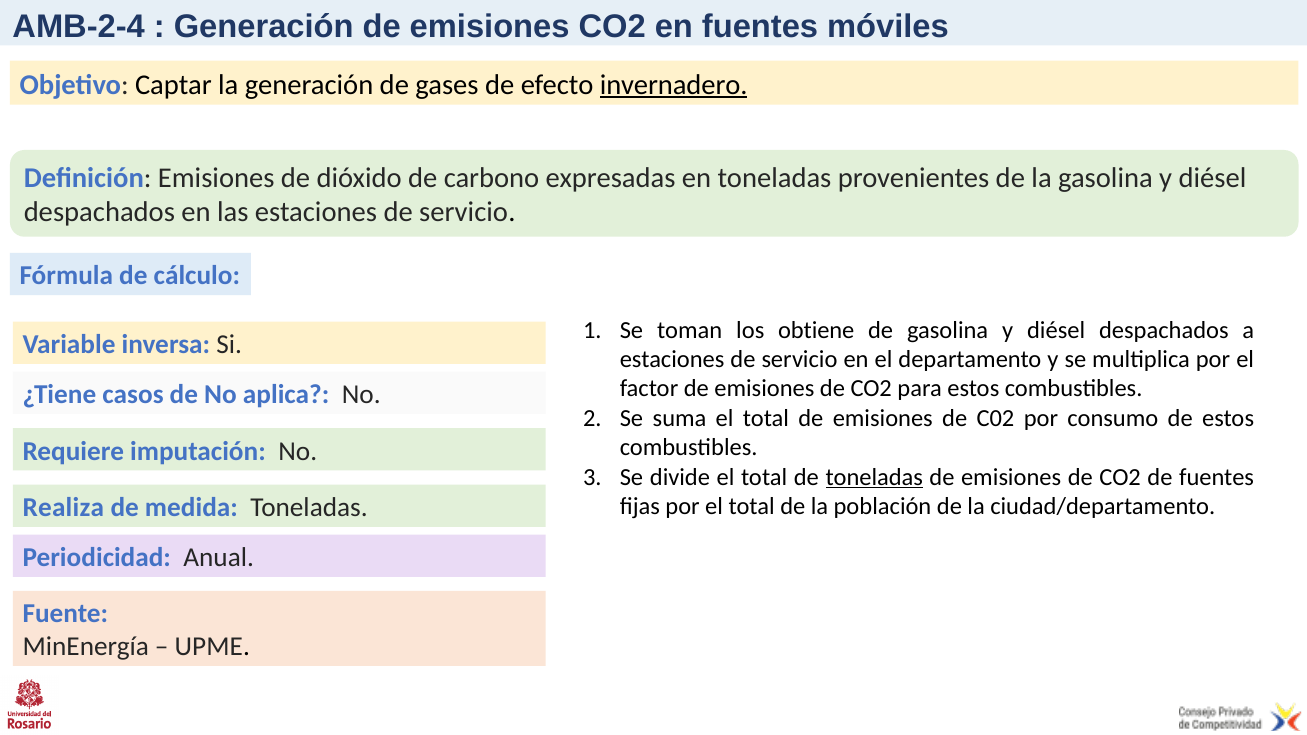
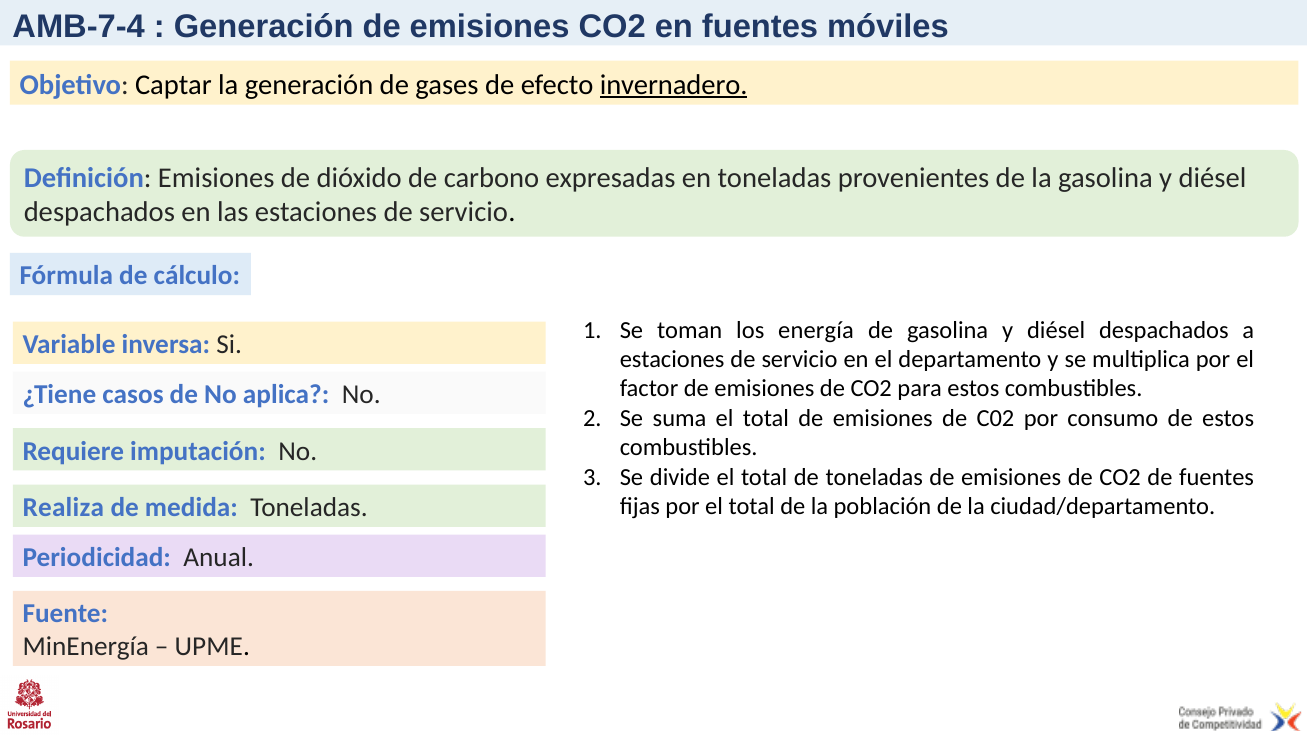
AMB-2-4: AMB-2-4 -> AMB-7-4
obtiene: obtiene -> energía
toneladas at (874, 477) underline: present -> none
